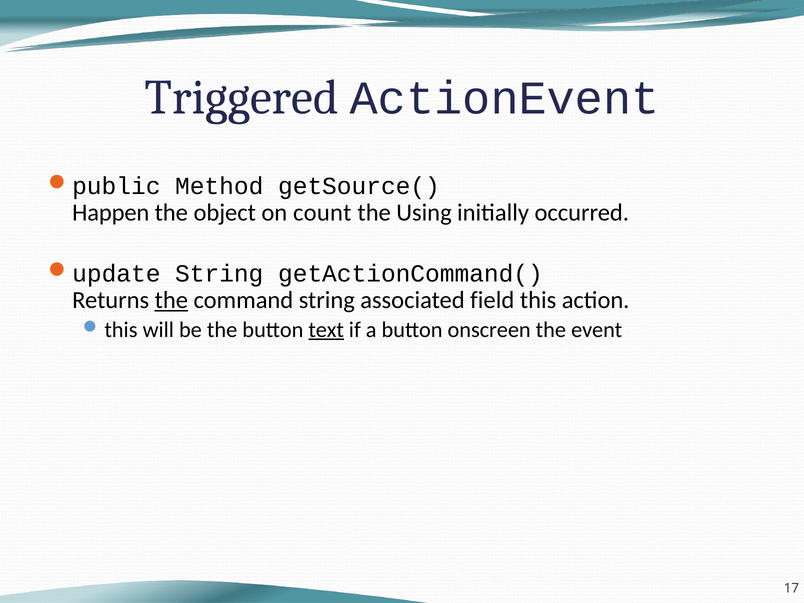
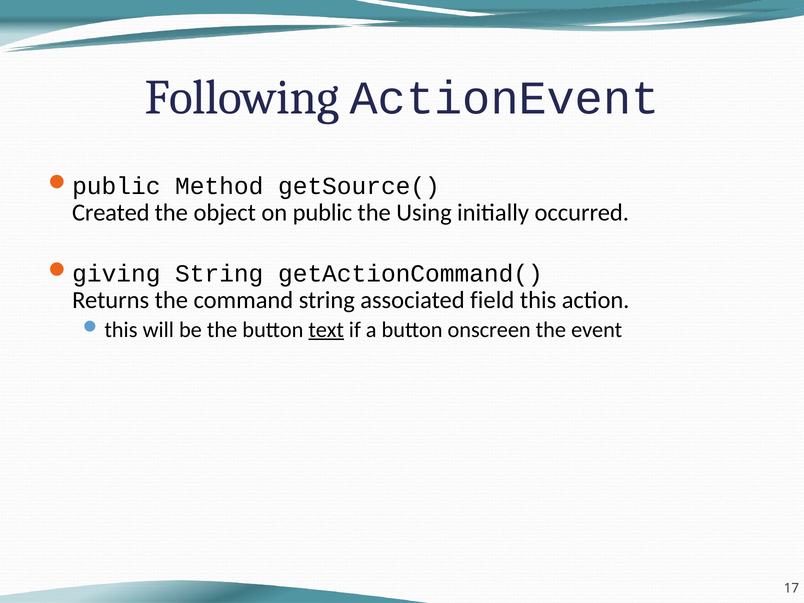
Triggered: Triggered -> Following
Happen: Happen -> Created
on count: count -> public
update: update -> giving
the at (171, 300) underline: present -> none
